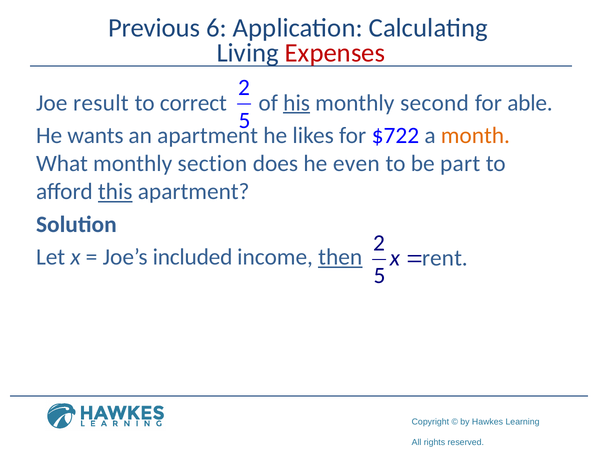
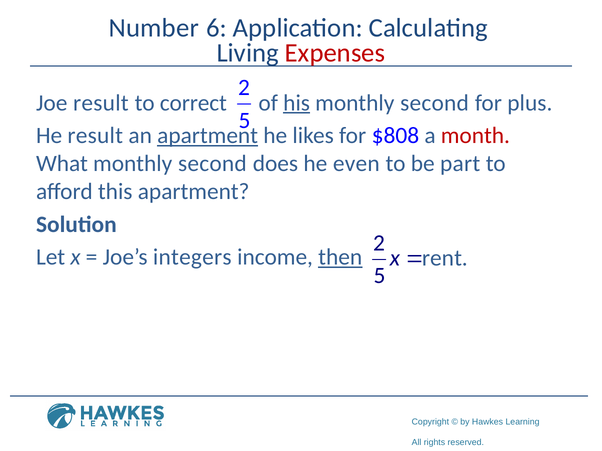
Previous: Previous -> Number
able: able -> plus
He wants: wants -> result
apartment at (208, 136) underline: none -> present
$722: $722 -> $808
month colour: orange -> red
What monthly section: section -> second
this underline: present -> none
included: included -> integers
